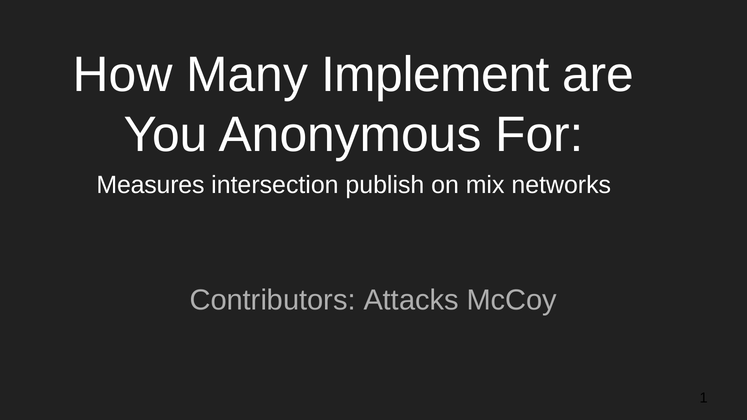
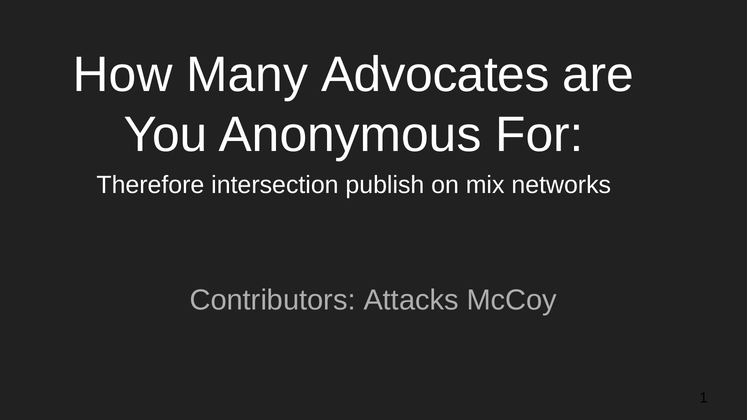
Implement: Implement -> Advocates
Measures: Measures -> Therefore
